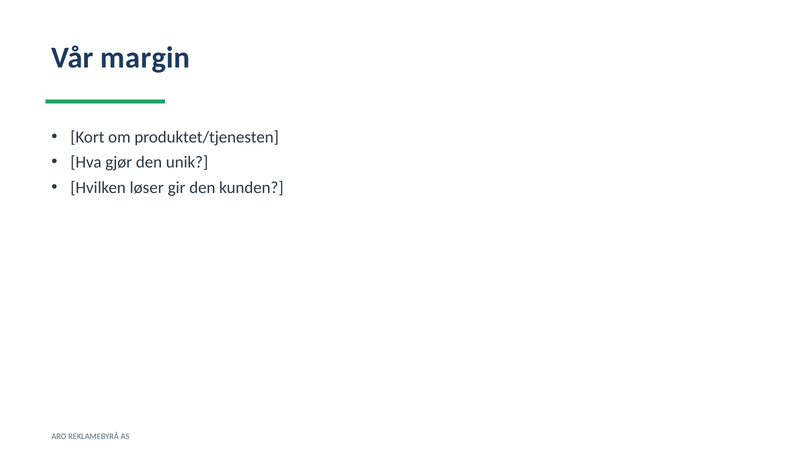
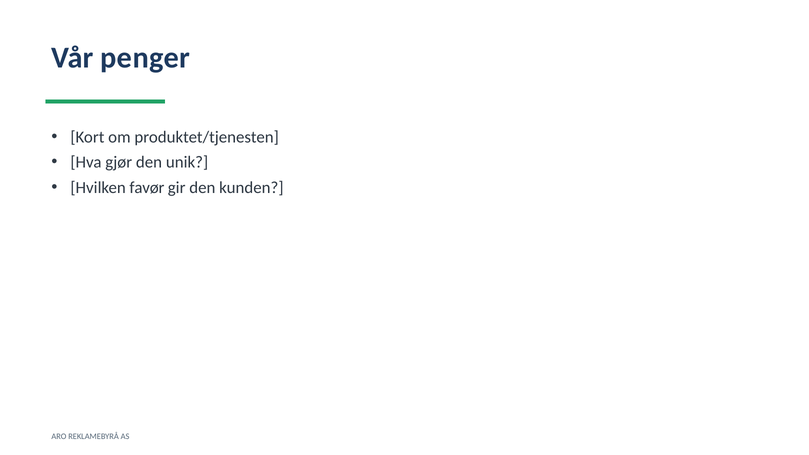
margin: margin -> penger
løser: løser -> favør
